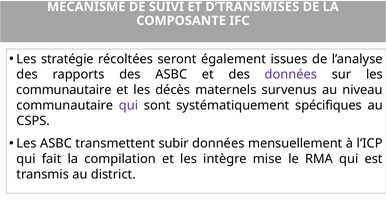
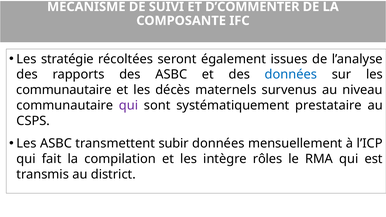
D’TRANSMISES: D’TRANSMISES -> D’COMMENTER
données at (291, 74) colour: purple -> blue
spécifiques: spécifiques -> prestataire
mise: mise -> rôles
